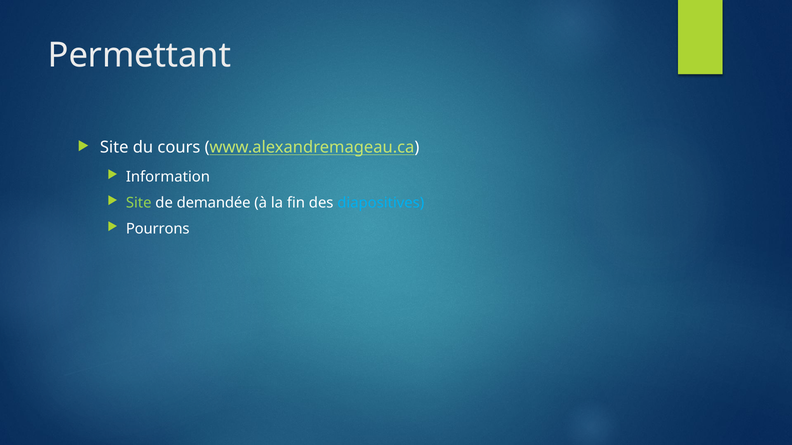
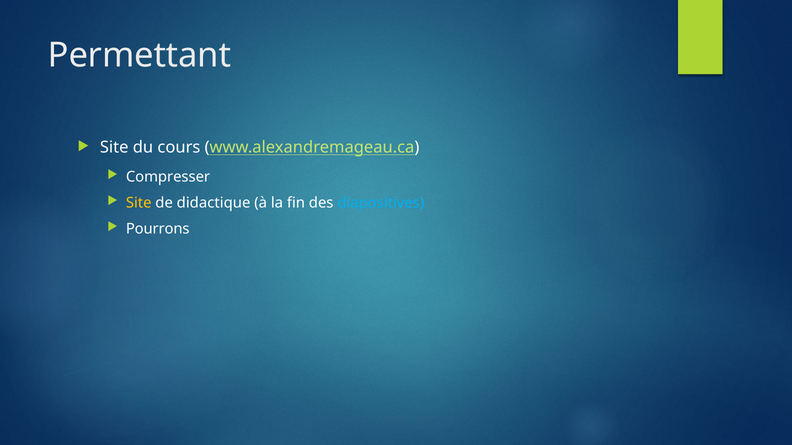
Information: Information -> Compresser
Site at (139, 203) colour: light green -> yellow
demandée: demandée -> didactique
